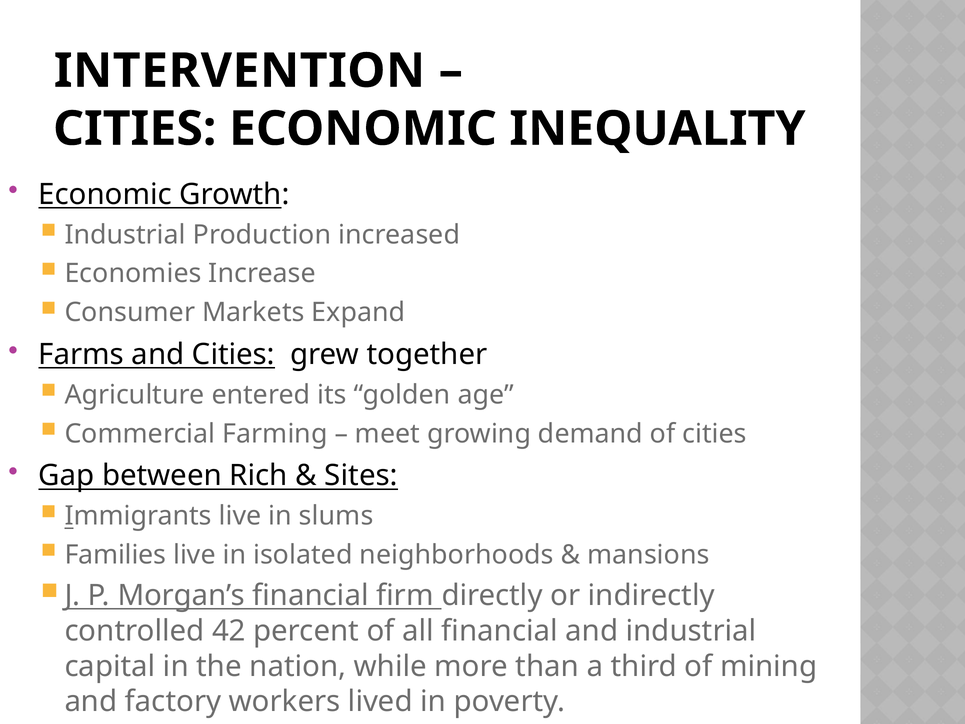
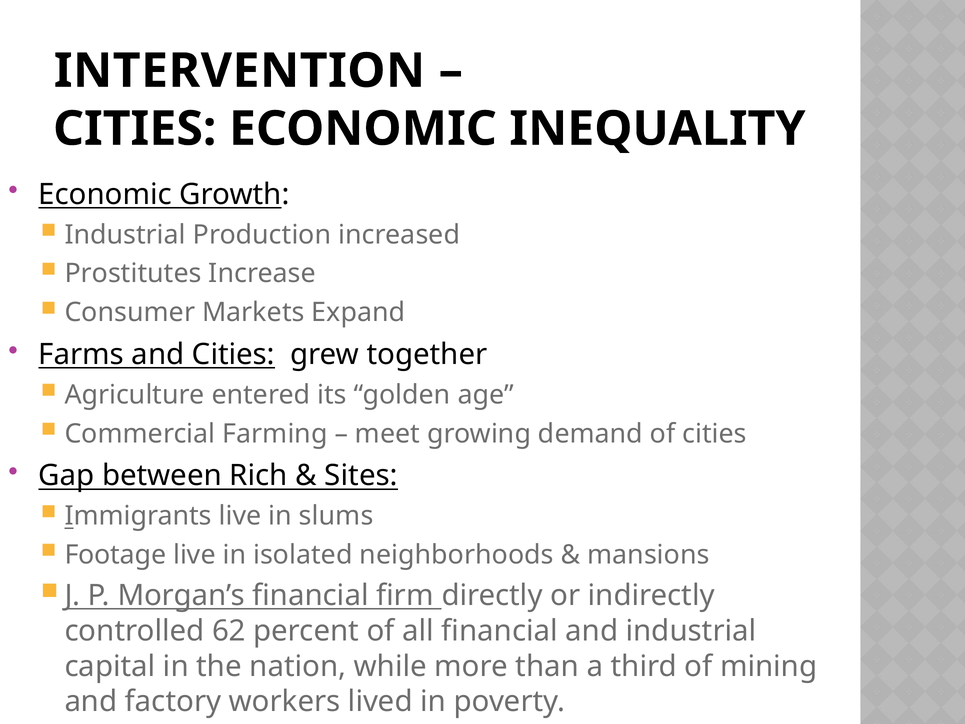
Economies: Economies -> Prostitutes
Families: Families -> Footage
42: 42 -> 62
